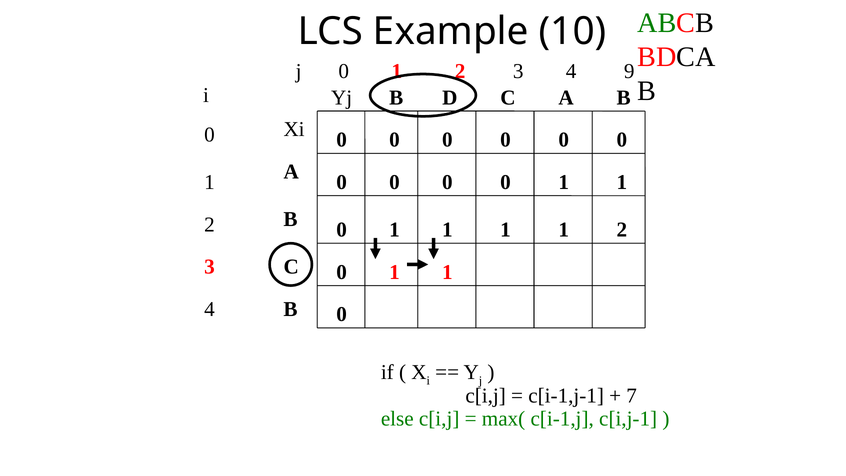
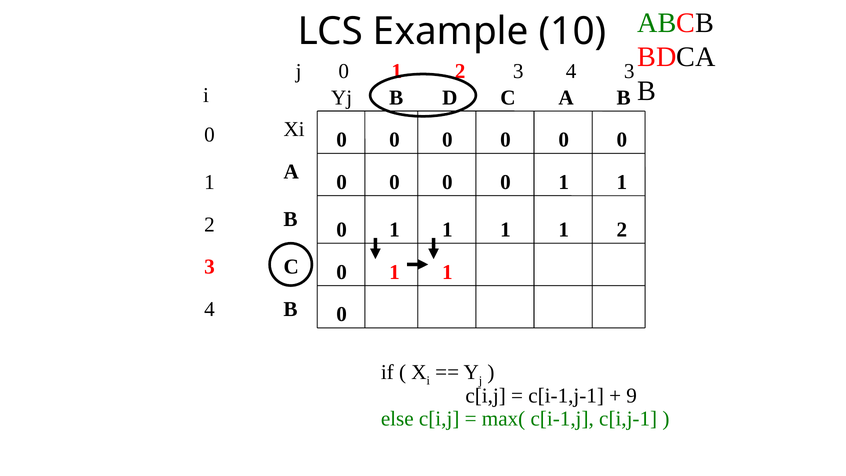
4 9: 9 -> 3
7: 7 -> 9
